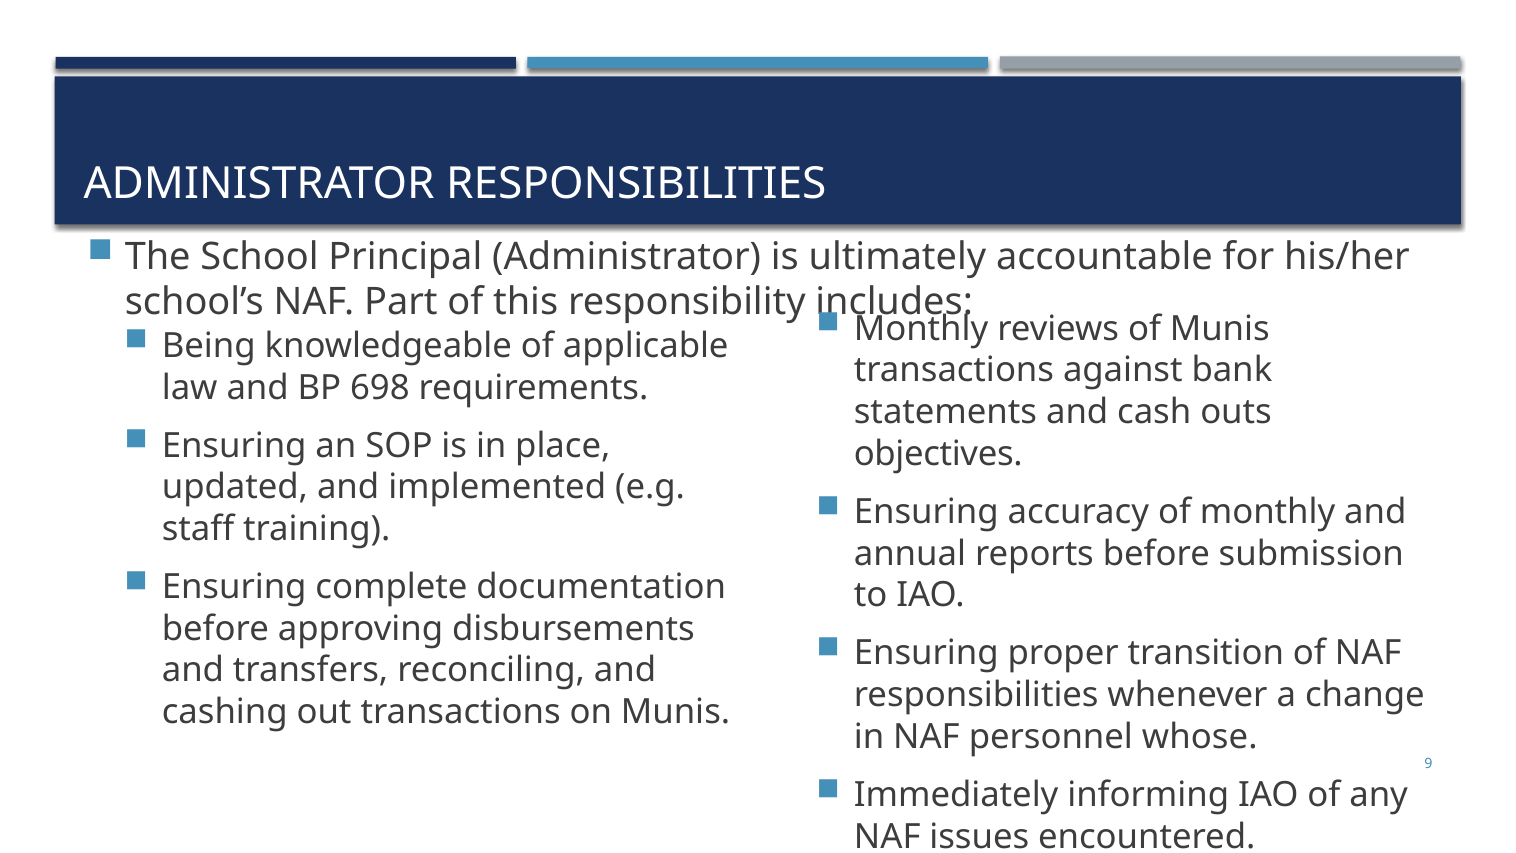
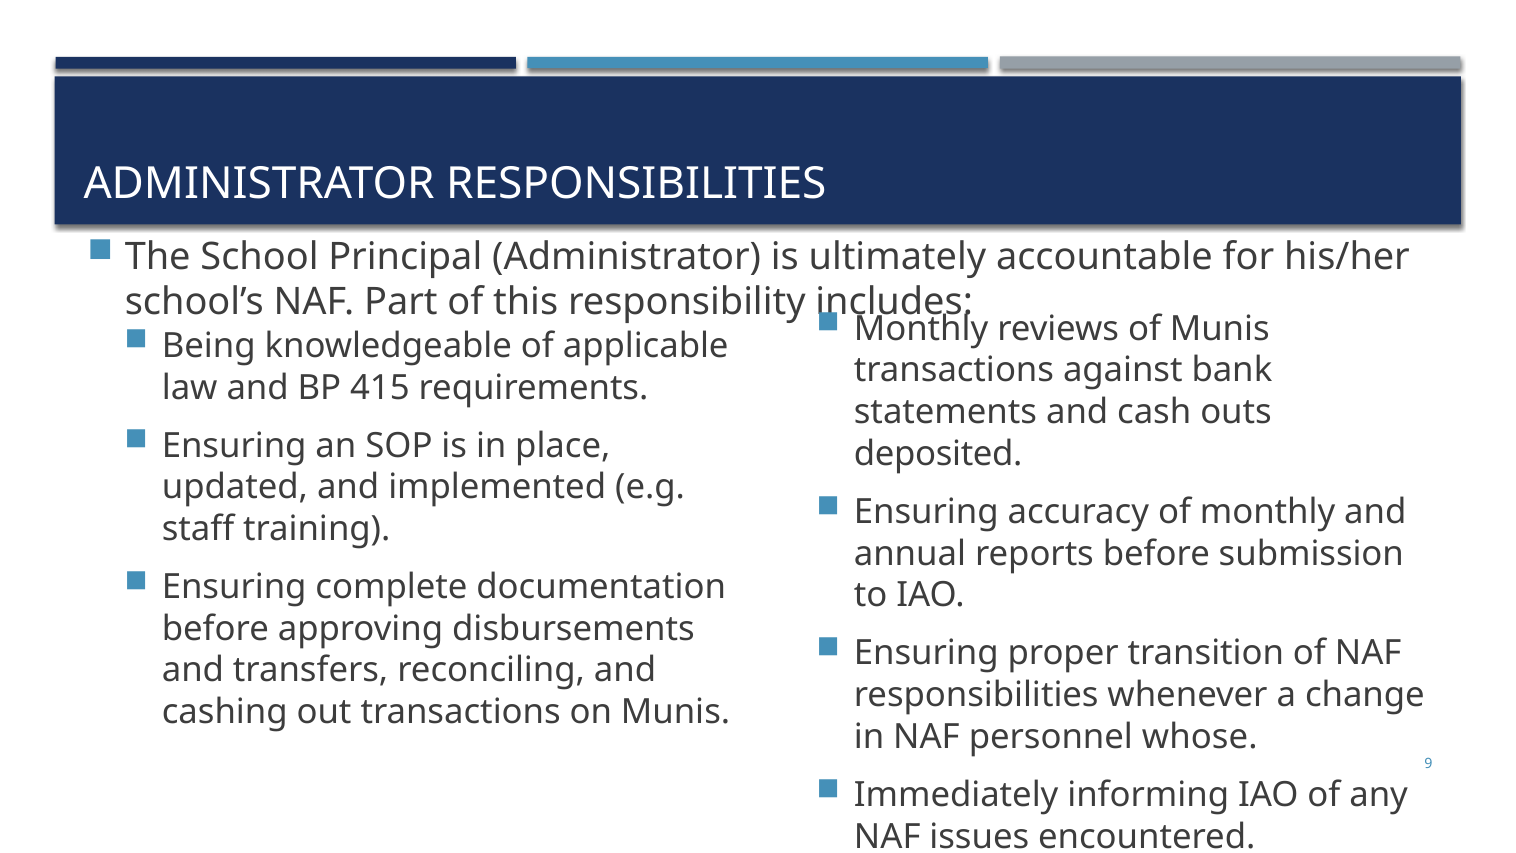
698: 698 -> 415
objectives: objectives -> deposited
